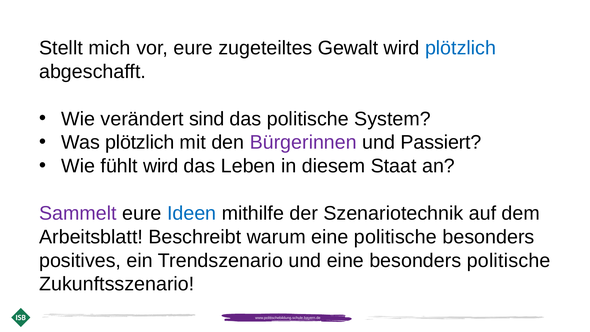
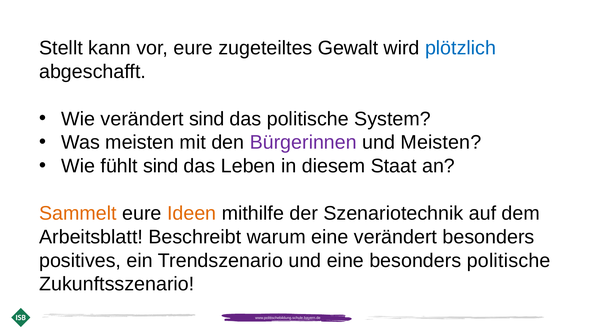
mich: mich -> kann
Was plötzlich: plötzlich -> meisten
und Passiert: Passiert -> Meisten
fühlt wird: wird -> sind
Sammelt colour: purple -> orange
Ideen colour: blue -> orange
eine politische: politische -> verändert
